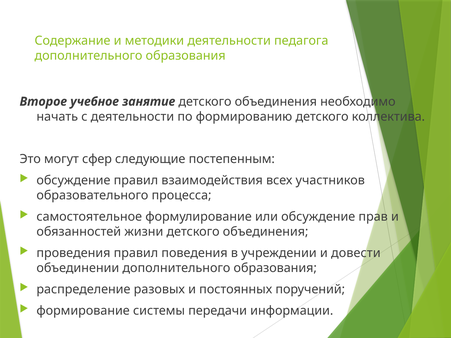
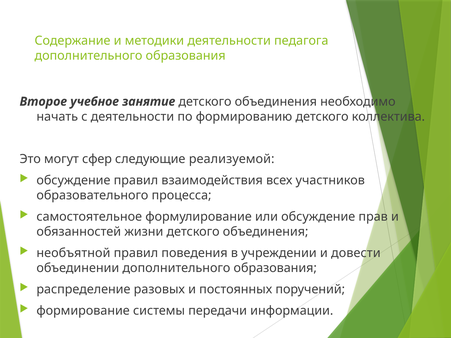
постепенным: постепенным -> реализуемой
проведения: проведения -> необъятной
